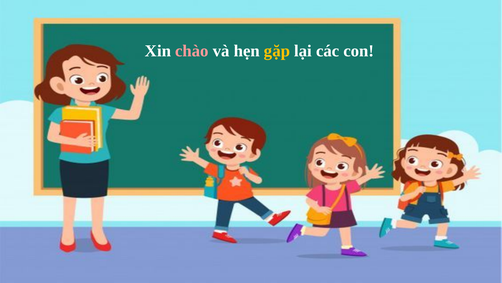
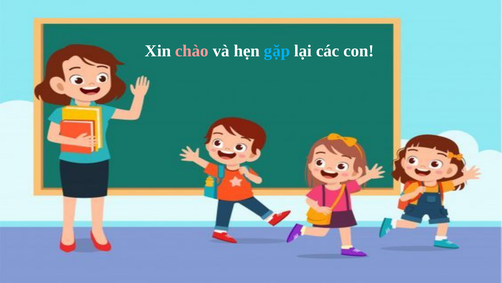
gặp colour: yellow -> light blue
